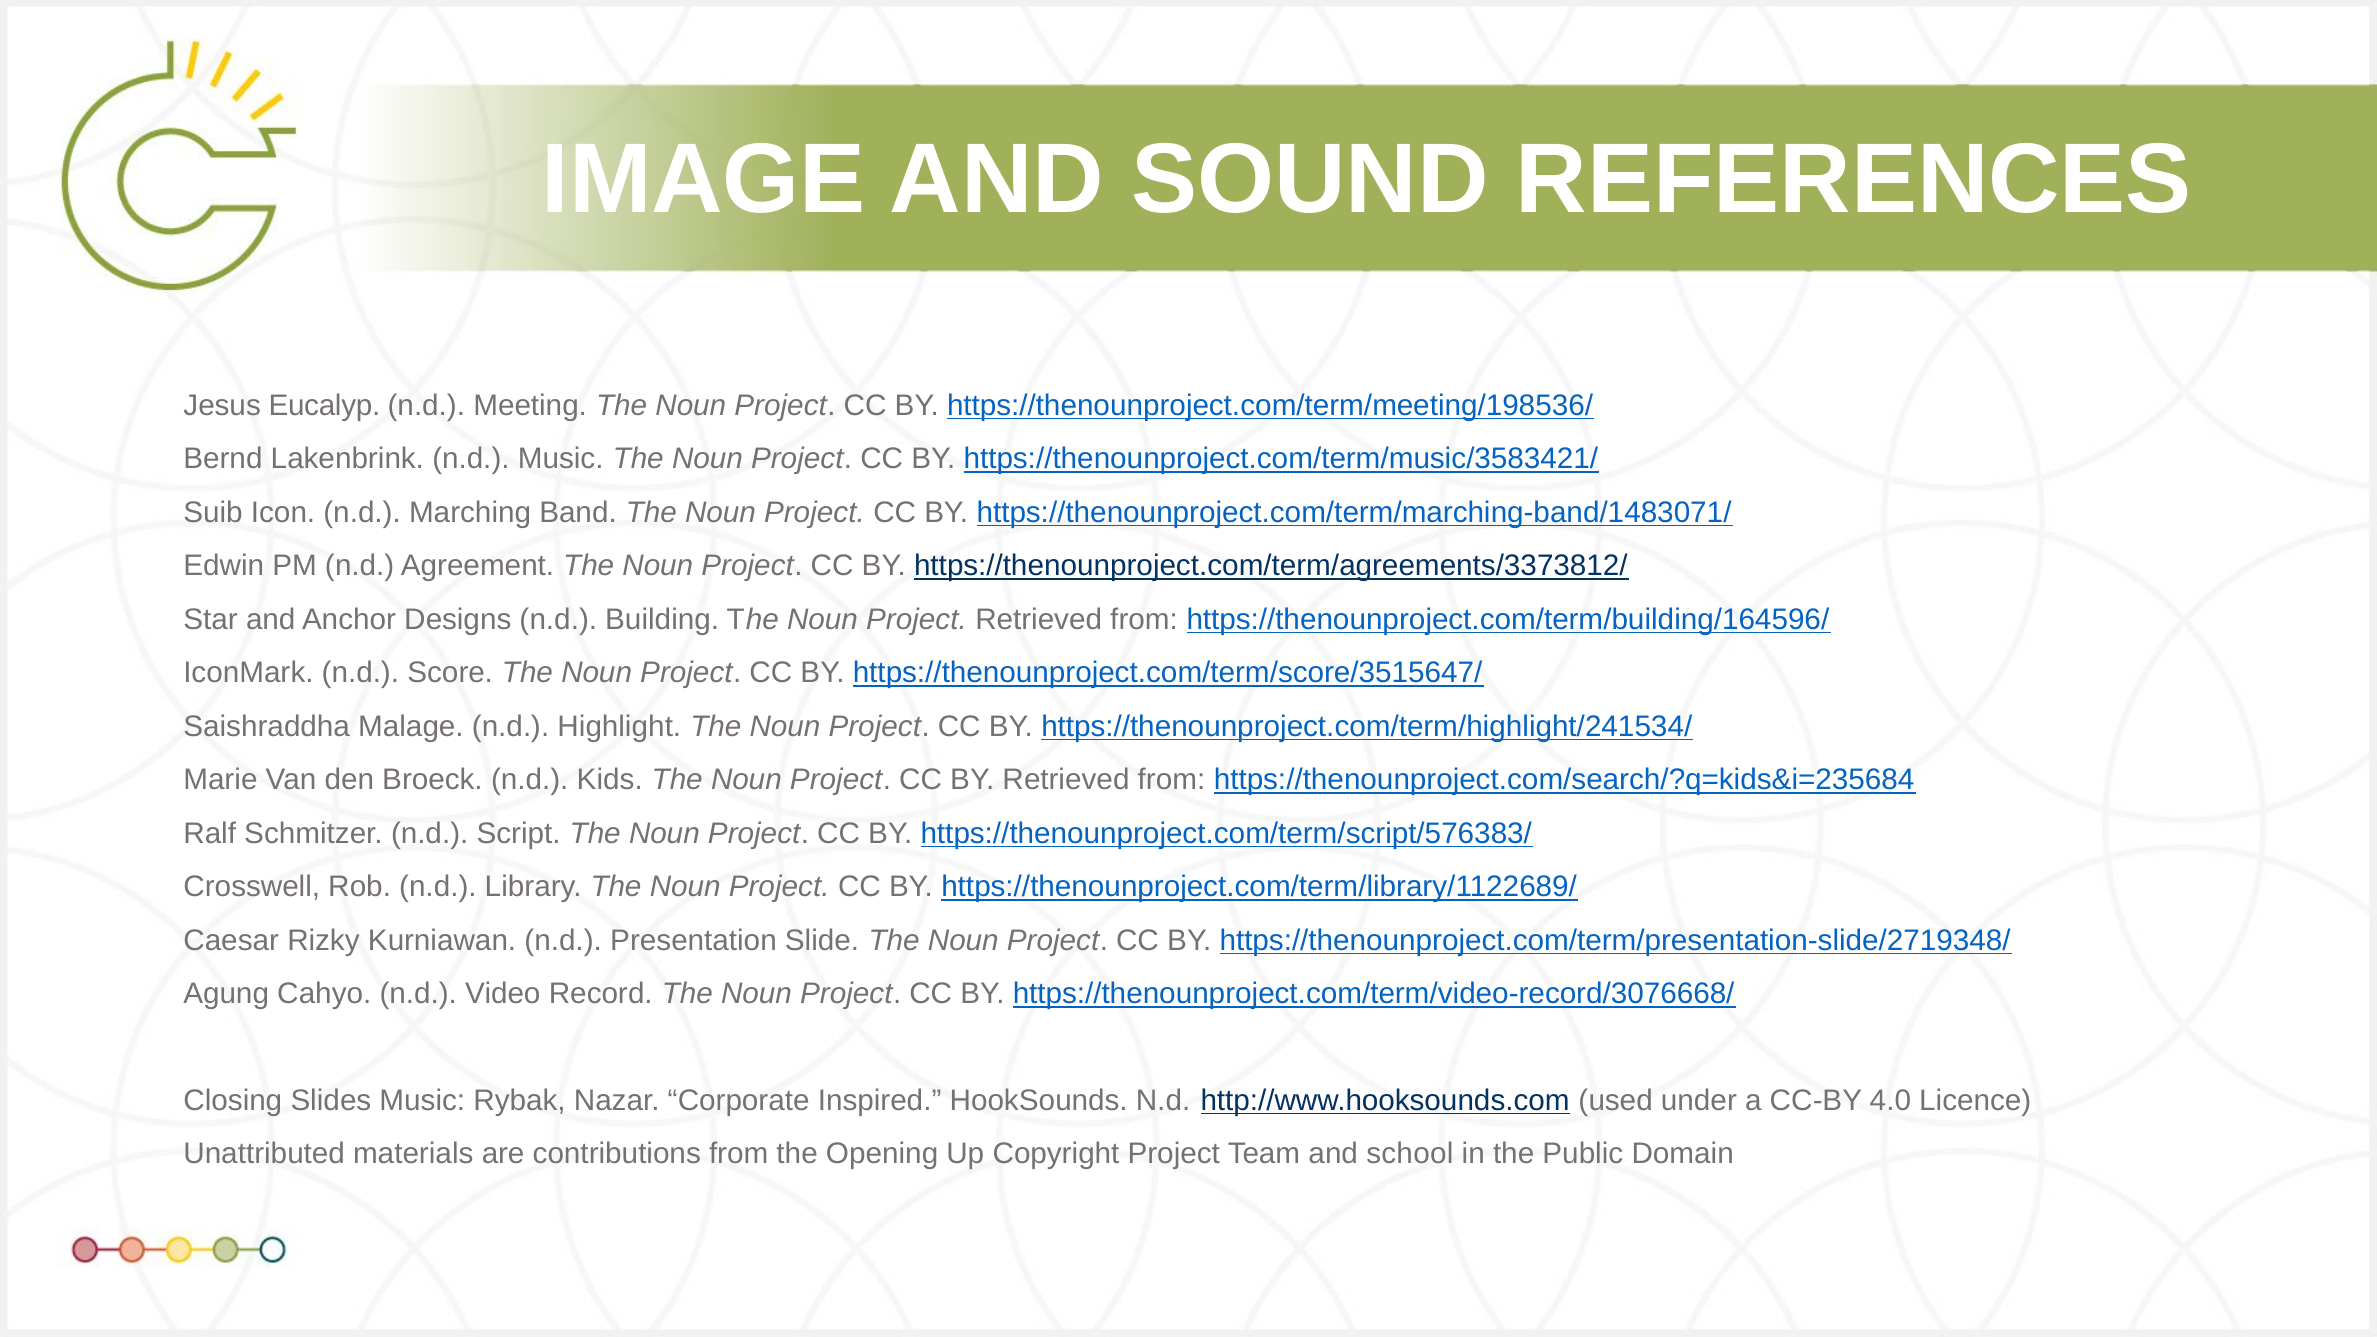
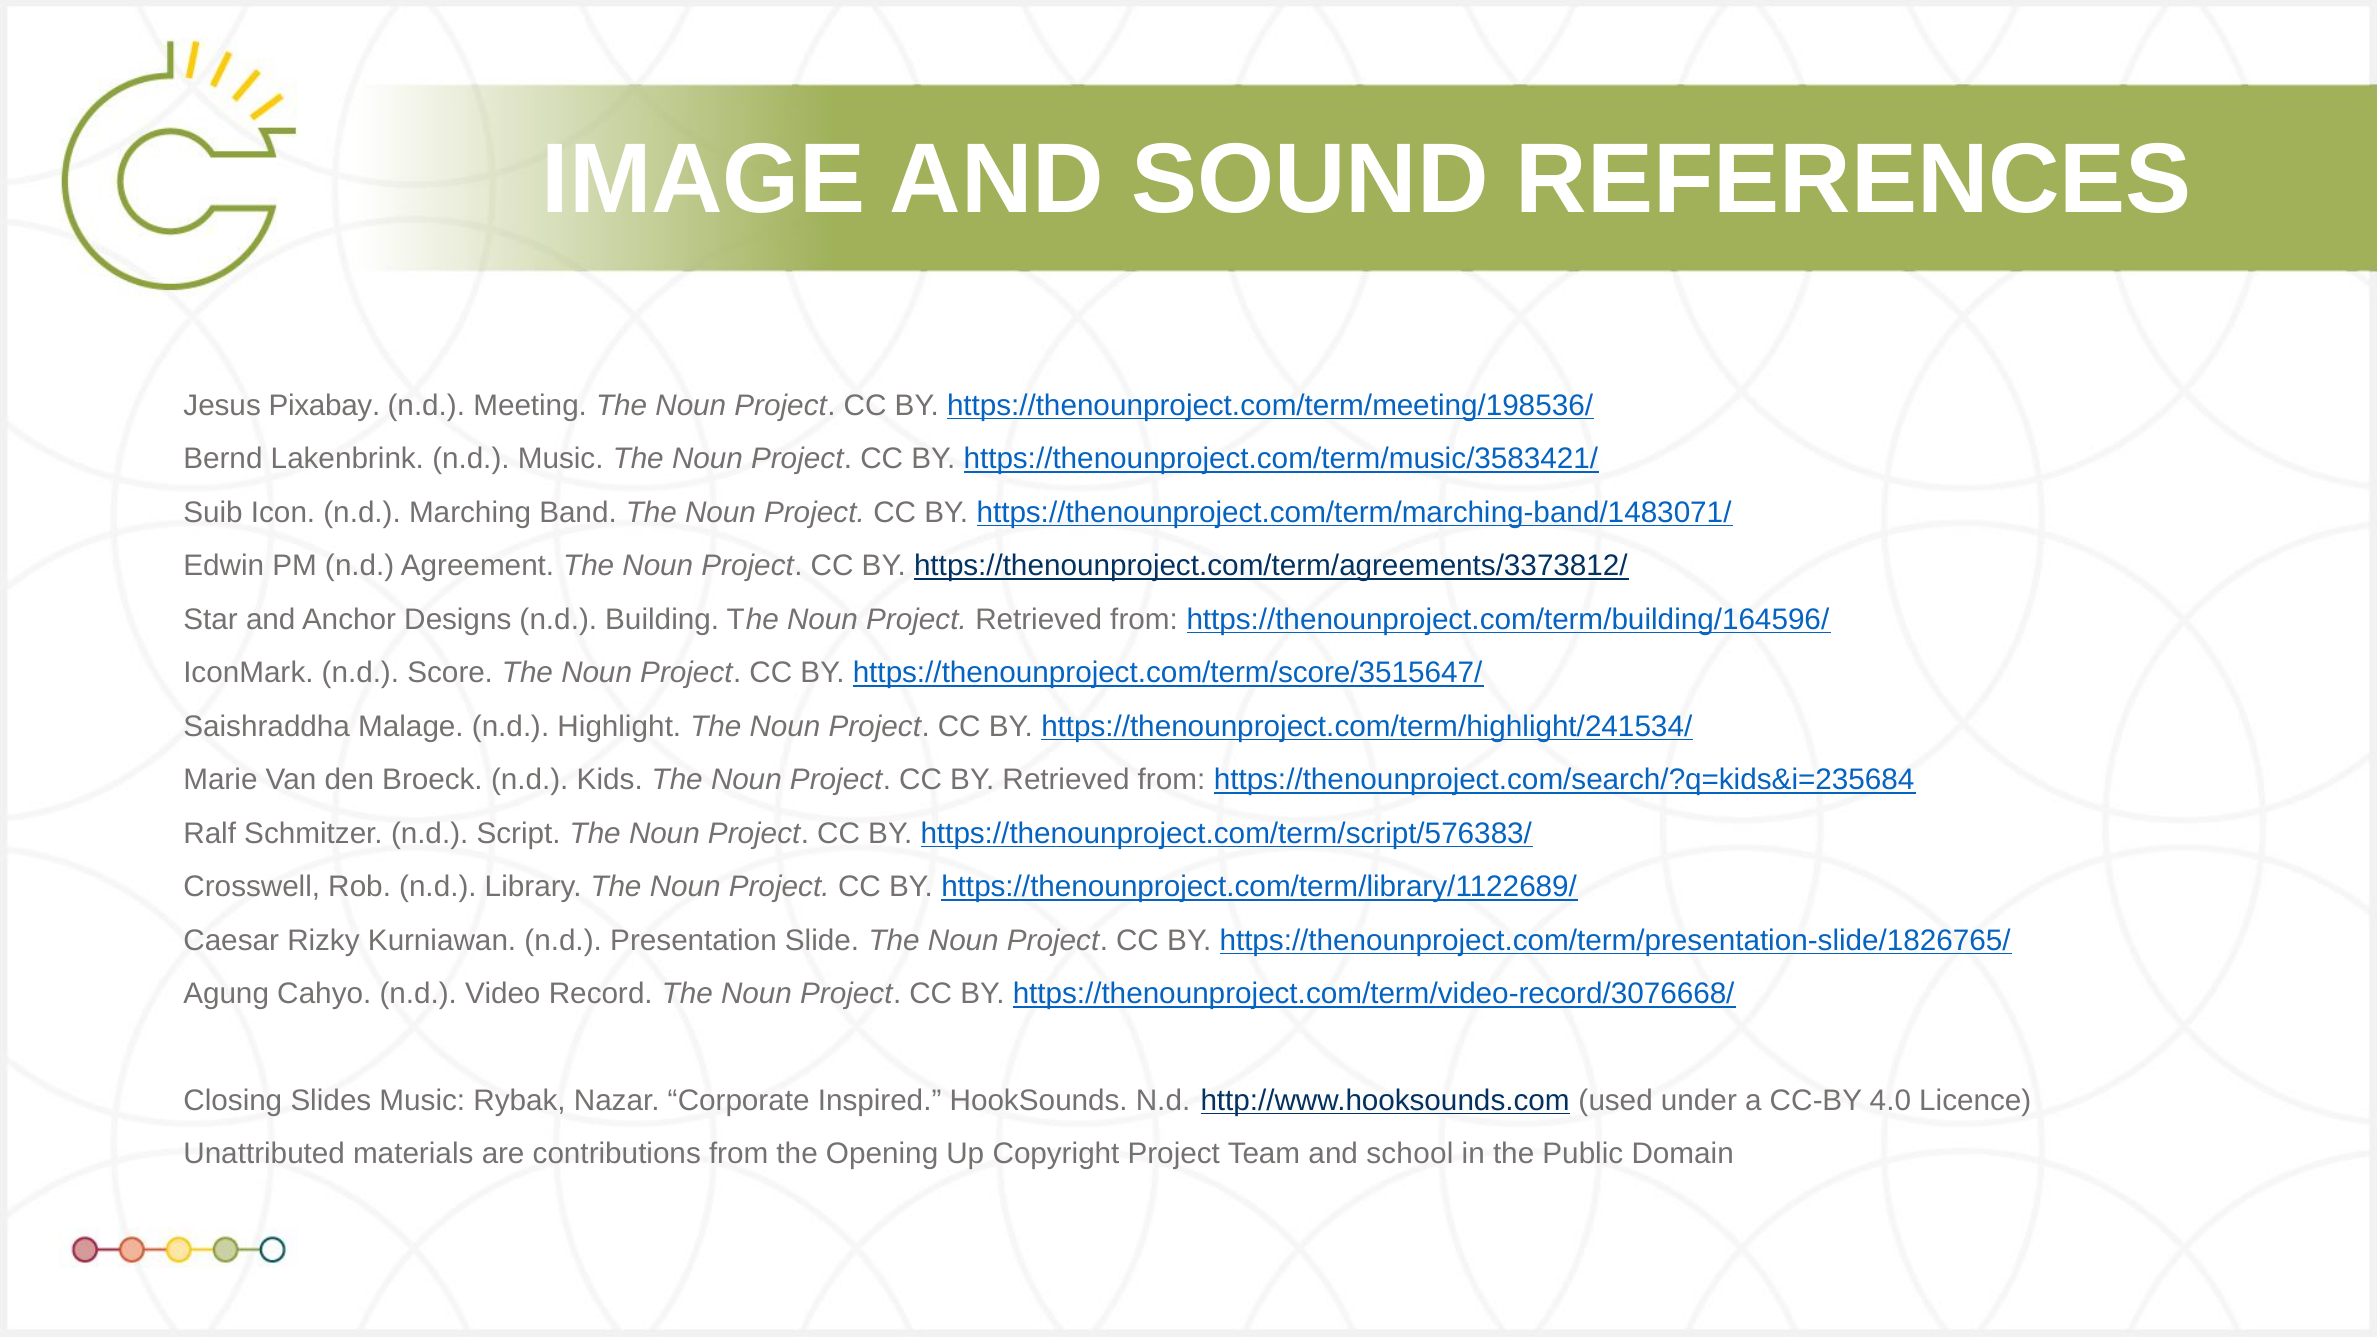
Eucalyp: Eucalyp -> Pixabay
https://thenounproject.com/term/presentation-slide/2719348/: https://thenounproject.com/term/presentation-slide/2719348/ -> https://thenounproject.com/term/presentation-slide/1826765/
